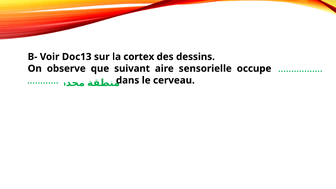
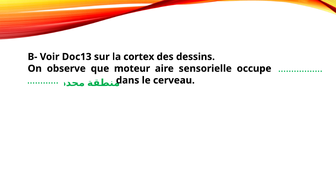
suivant: suivant -> moteur
